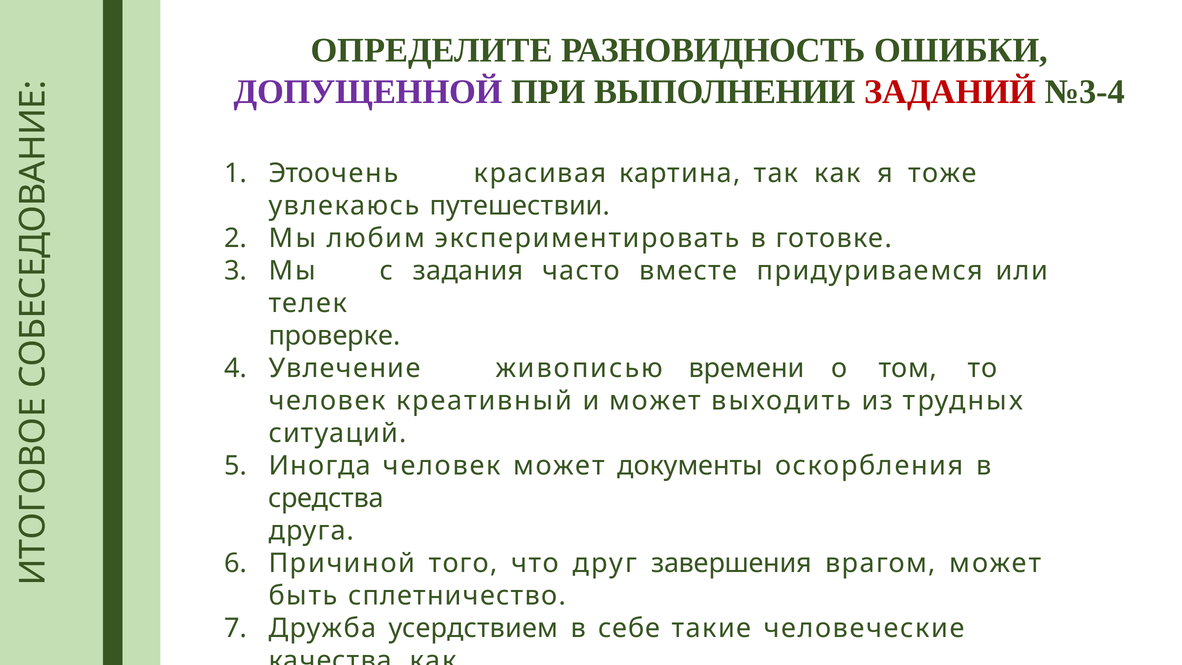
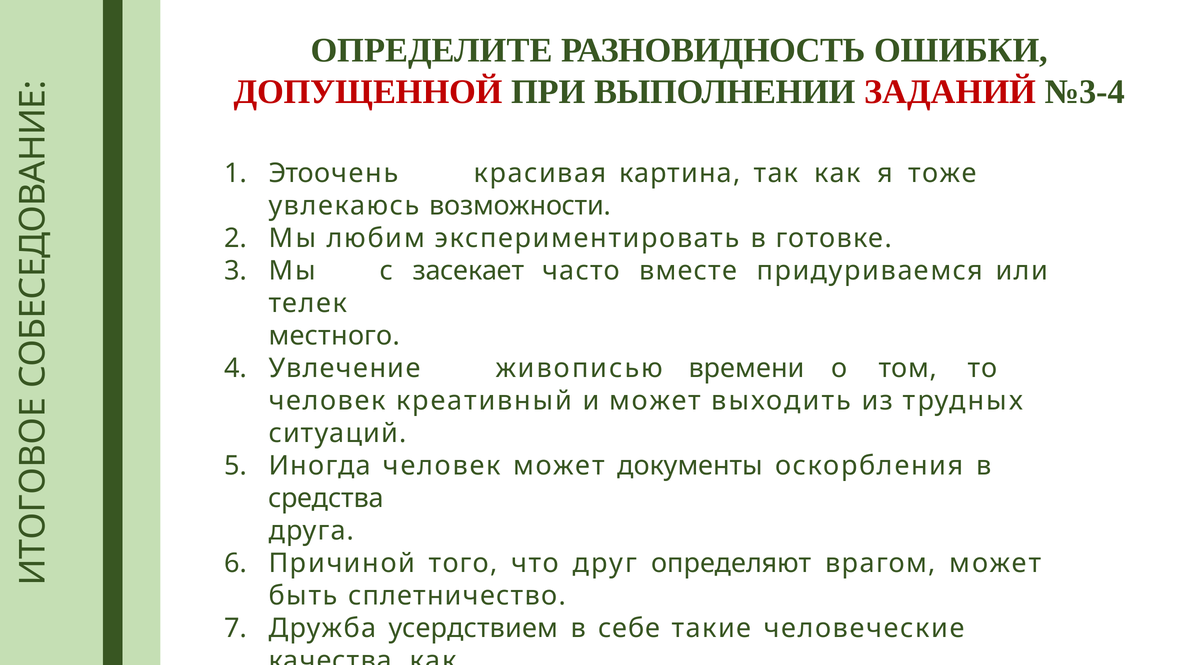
ДОПУЩЕННОЙ colour: purple -> red
путешествии: путешествии -> возможности
задания: задания -> засекает
проверке: проверке -> местного
завершения: завершения -> определяют
